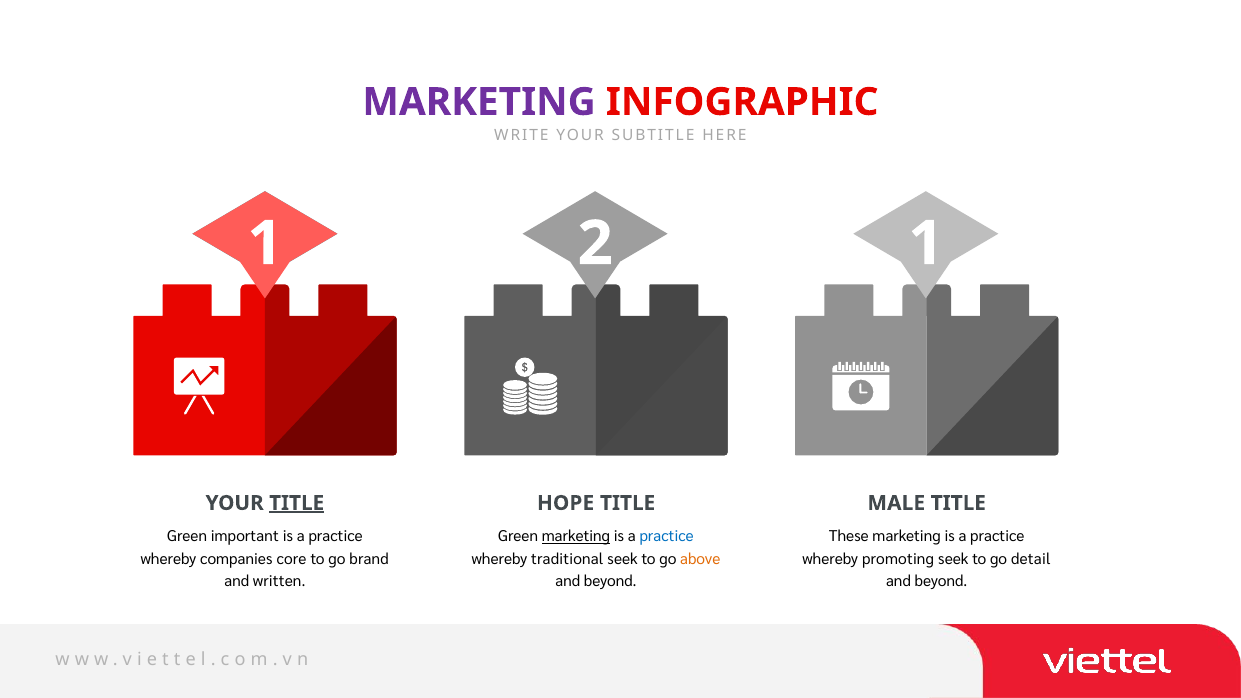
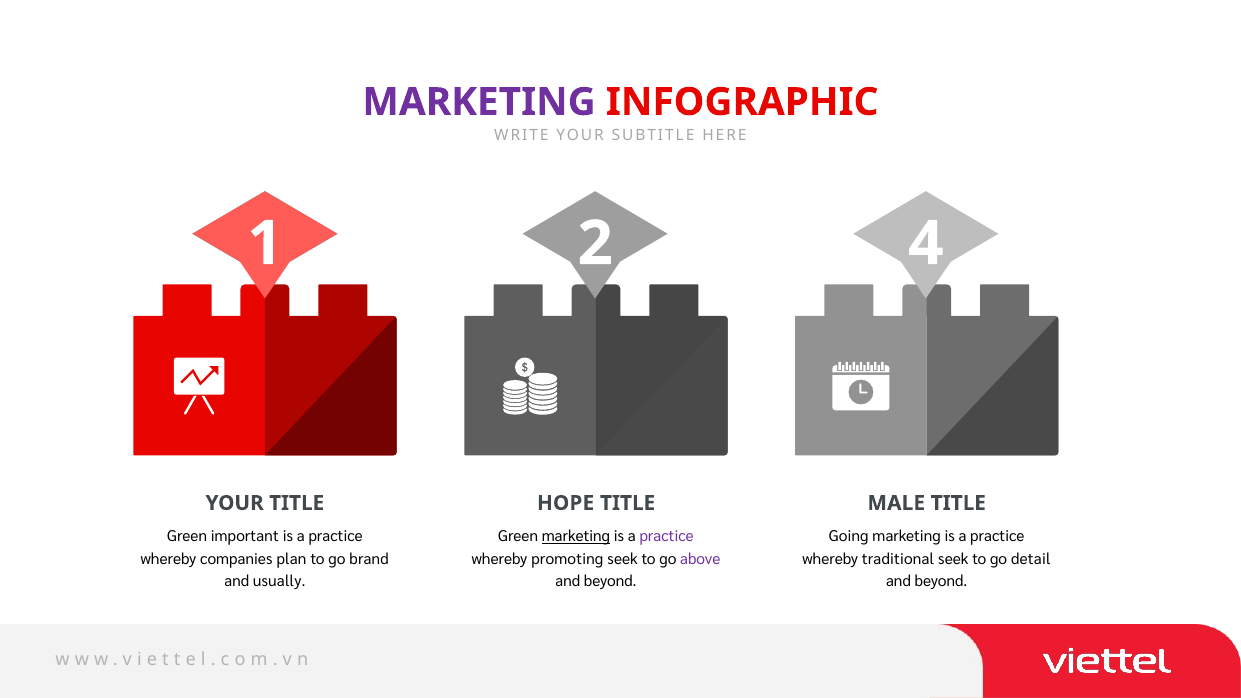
2 1: 1 -> 4
TITLE at (297, 503) underline: present -> none
practice at (667, 537) colour: blue -> purple
These: These -> Going
core: core -> plan
traditional: traditional -> promoting
above colour: orange -> purple
promoting: promoting -> traditional
written: written -> usually
